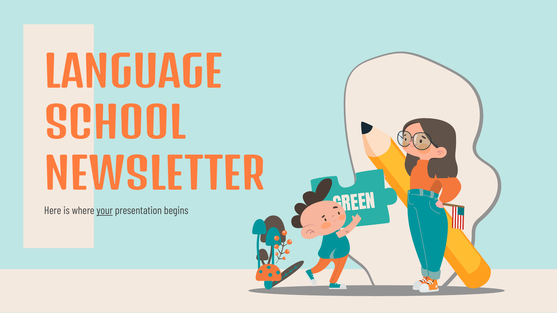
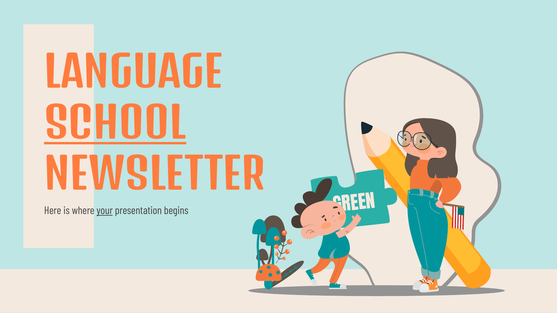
SCHOOL underline: none -> present
